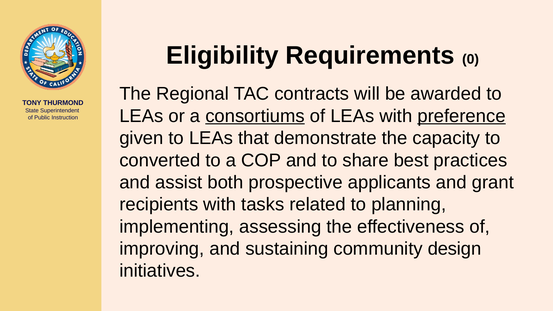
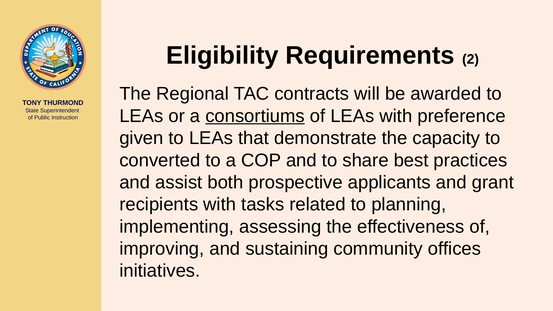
0: 0 -> 2
preference underline: present -> none
design: design -> offices
